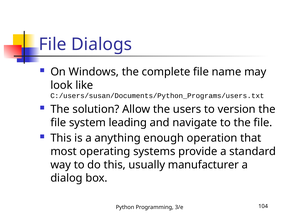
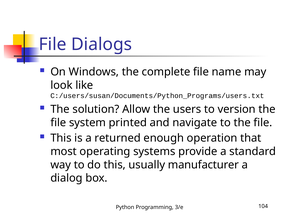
leading: leading -> printed
anything: anything -> returned
